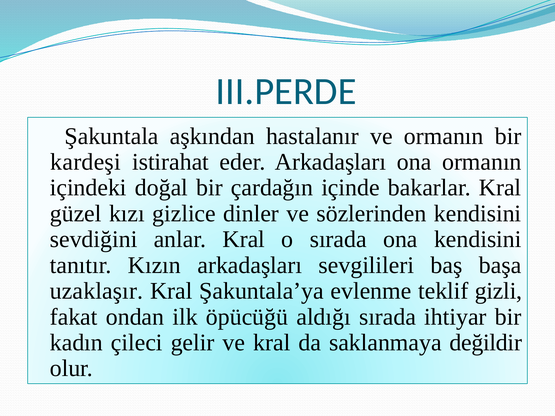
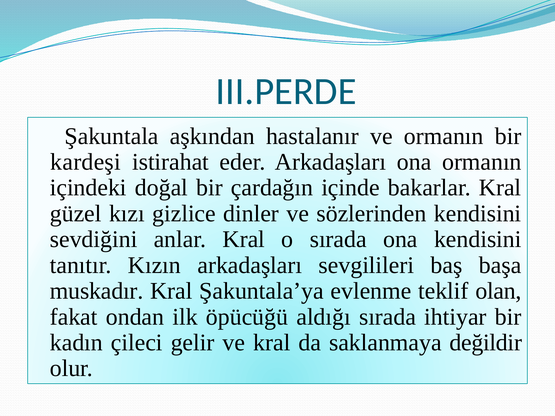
uzaklaşır: uzaklaşır -> muskadır
gizli: gizli -> olan
